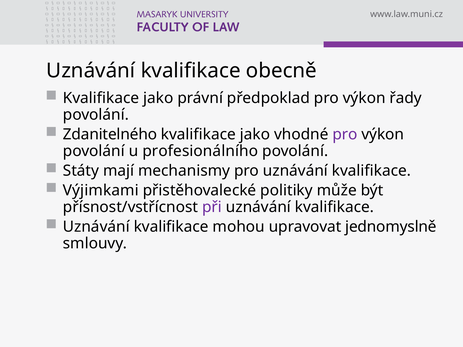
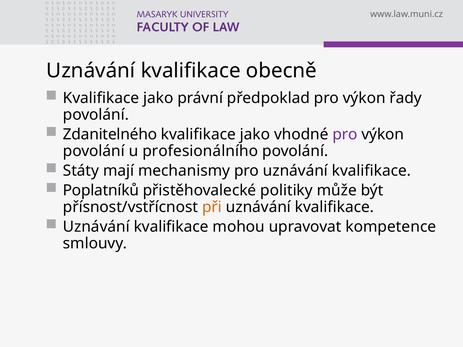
Výjimkami: Výjimkami -> Poplatníků
při colour: purple -> orange
jednomyslně: jednomyslně -> kompetence
